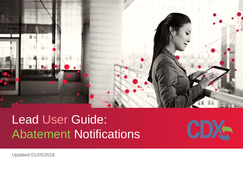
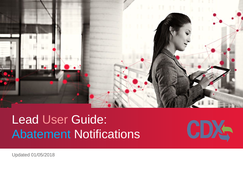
Abatement colour: light green -> light blue
